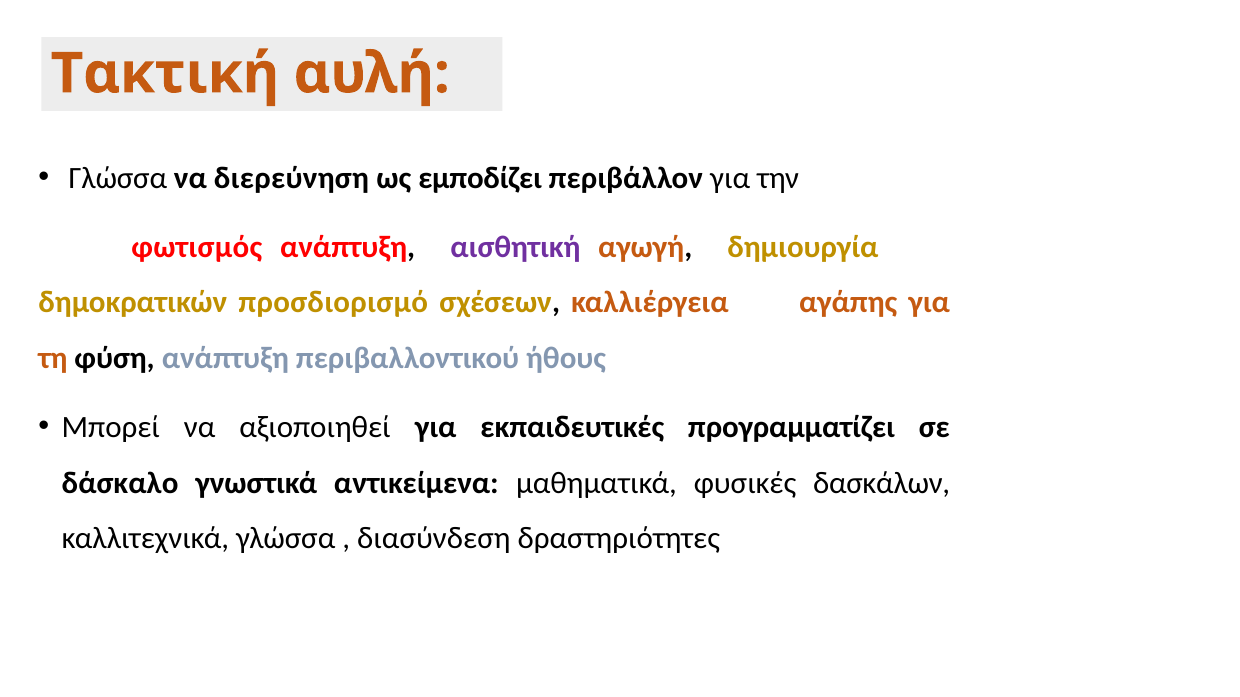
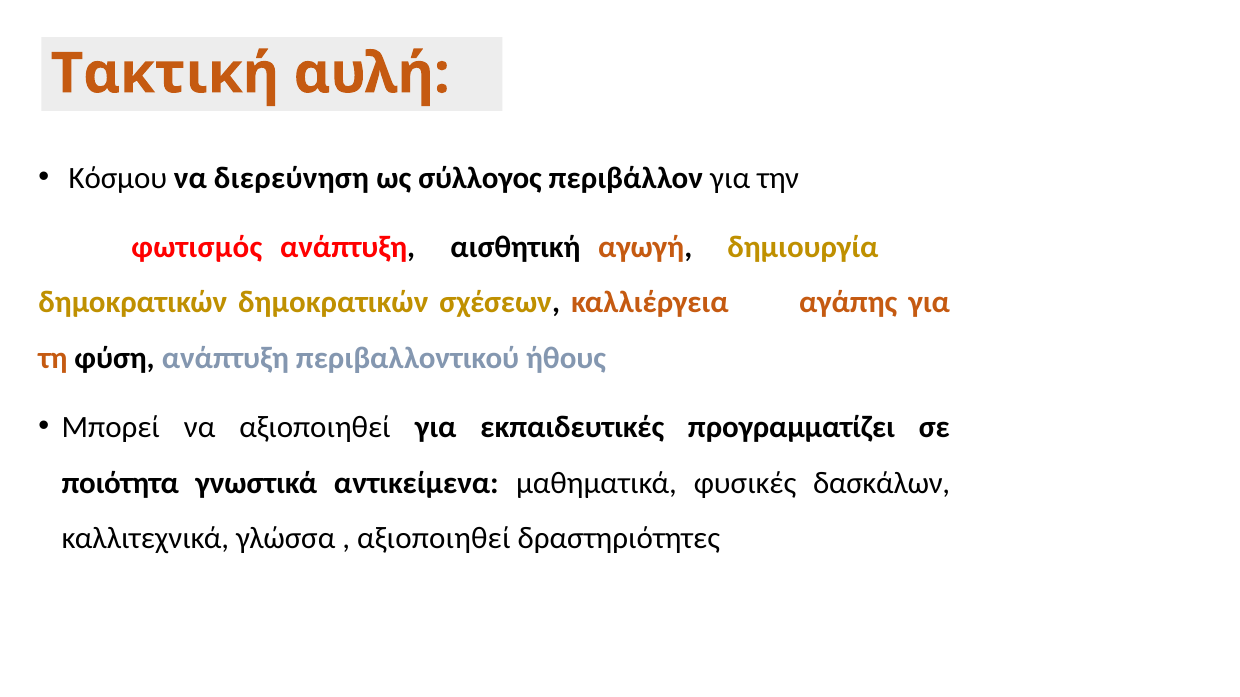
Γλώσσα at (118, 178): Γλώσσα -> Κόσμου
εμποδίζει: εμποδίζει -> σύλλογος
αισθητική colour: purple -> black
δημοκρατικών προσδιορισμό: προσδιορισμό -> δημοκρατικών
δάσκαλο: δάσκαλο -> ποιότητα
διασύνδεση at (434, 539): διασύνδεση -> αξιοποιηθεί
